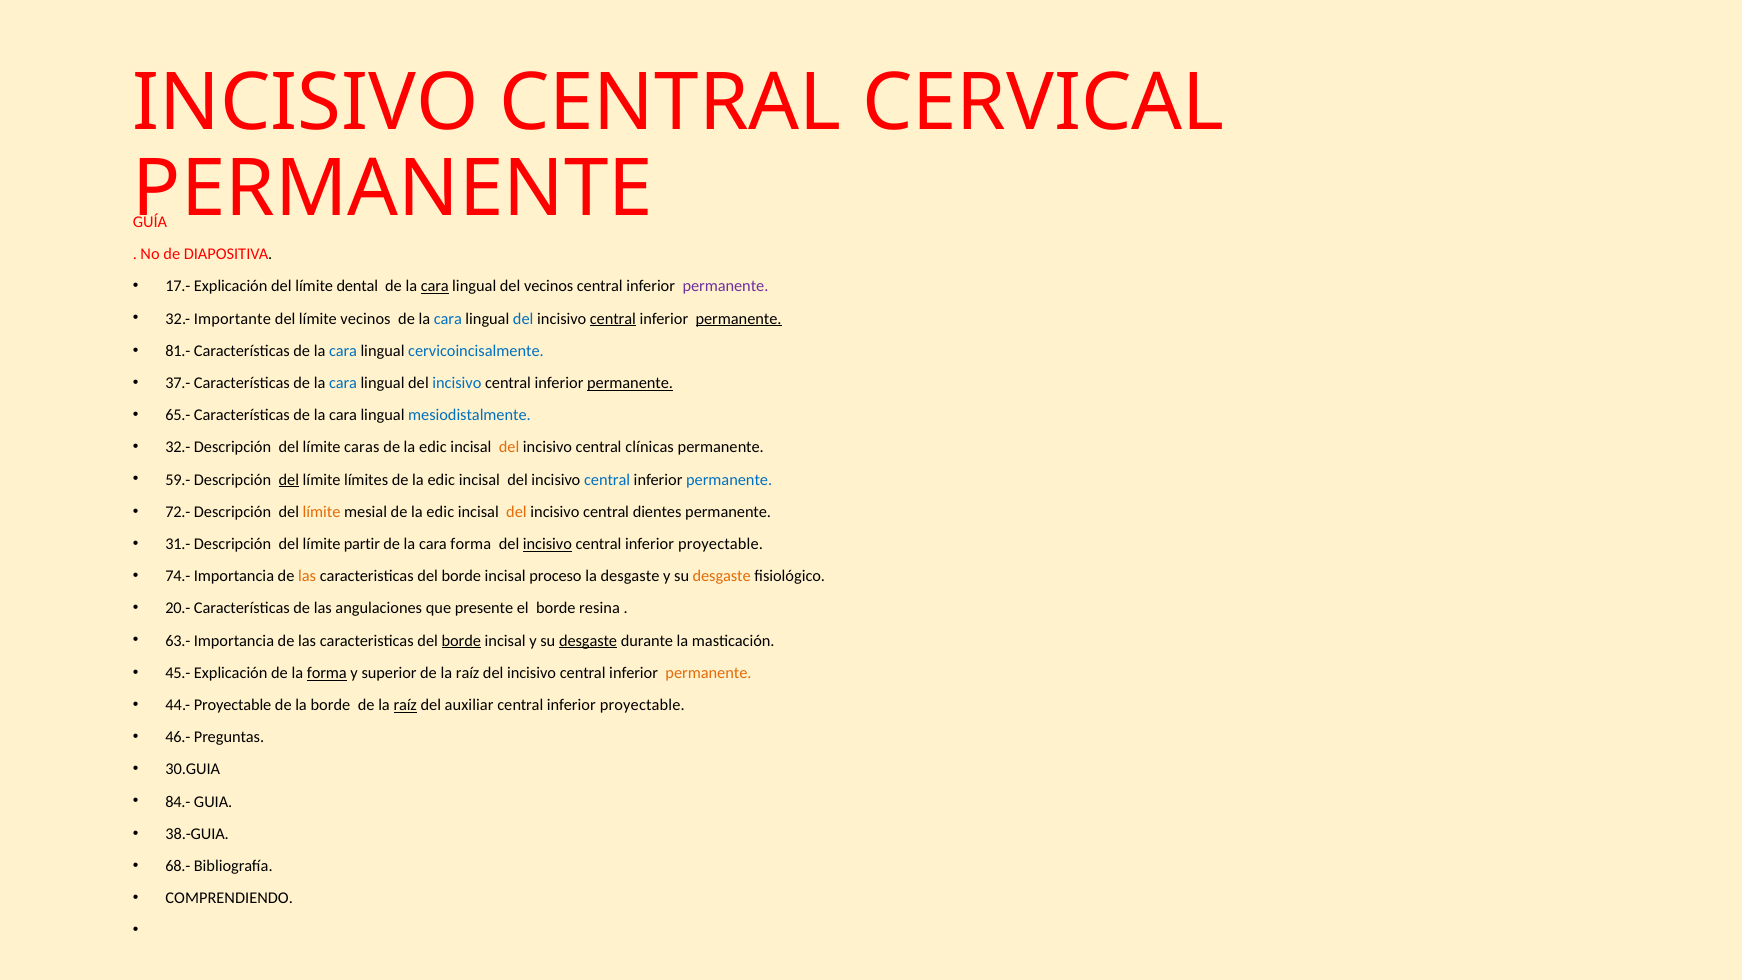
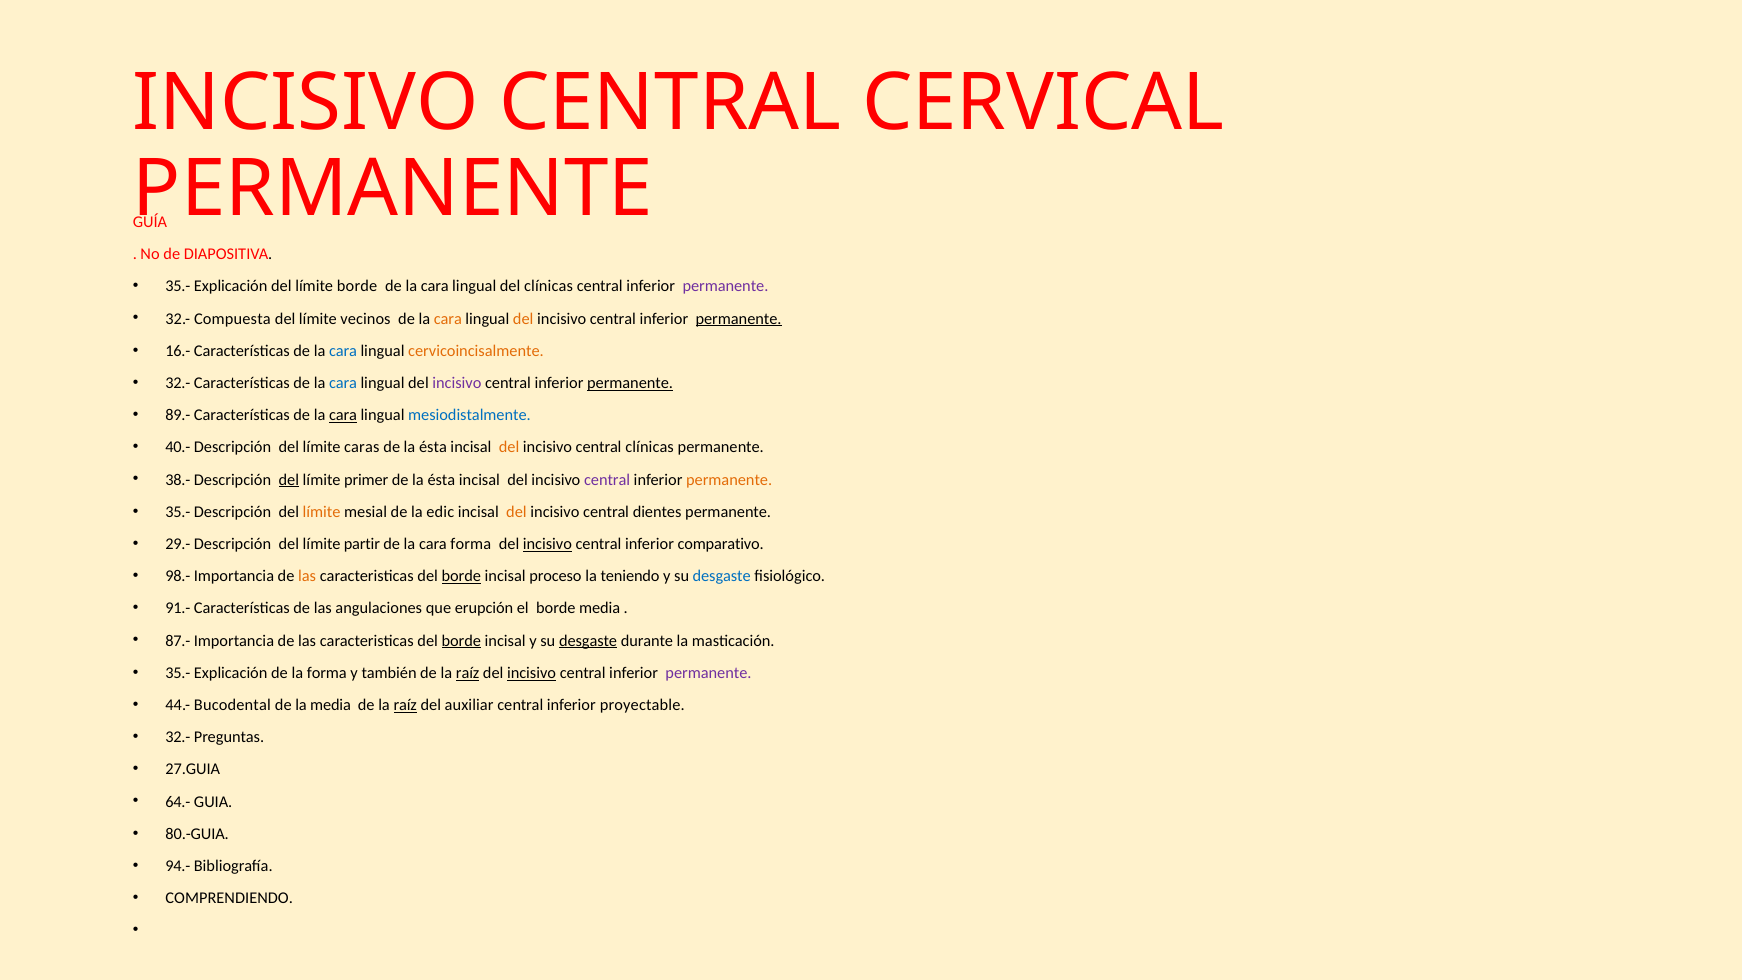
17.- at (178, 287): 17.- -> 35.-
límite dental: dental -> borde
cara at (435, 287) underline: present -> none
del vecinos: vecinos -> clínicas
Importante: Importante -> Compuesta
cara at (448, 319) colour: blue -> orange
del at (523, 319) colour: blue -> orange
central at (613, 319) underline: present -> none
81.-: 81.- -> 16.-
cervicoincisalmente colour: blue -> orange
37.- at (178, 383): 37.- -> 32.-
incisivo at (457, 383) colour: blue -> purple
65.-: 65.- -> 89.-
cara at (343, 415) underline: none -> present
32.- at (178, 448): 32.- -> 40.-
edic at (433, 448): edic -> ésta
59.-: 59.- -> 38.-
límites: límites -> primer
edic at (441, 480): edic -> ésta
central at (607, 480) colour: blue -> purple
permanente at (729, 480) colour: blue -> orange
72.- at (178, 512): 72.- -> 35.-
31.-: 31.- -> 29.-
proyectable at (721, 544): proyectable -> comparativo
74.-: 74.- -> 98.-
borde at (461, 576) underline: none -> present
la desgaste: desgaste -> teniendo
desgaste at (722, 576) colour: orange -> blue
20.-: 20.- -> 91.-
presente: presente -> erupción
borde resina: resina -> media
63.-: 63.- -> 87.-
45.- at (178, 673): 45.- -> 35.-
forma at (327, 673) underline: present -> none
superior: superior -> también
raíz at (468, 673) underline: none -> present
incisivo at (532, 673) underline: none -> present
permanente at (709, 673) colour: orange -> purple
44.- Proyectable: Proyectable -> Bucodental
la borde: borde -> media
46.- at (178, 737): 46.- -> 32.-
30.GUIA: 30.GUIA -> 27.GUIA
84.-: 84.- -> 64.-
38.-GUIA: 38.-GUIA -> 80.-GUIA
68.-: 68.- -> 94.-
